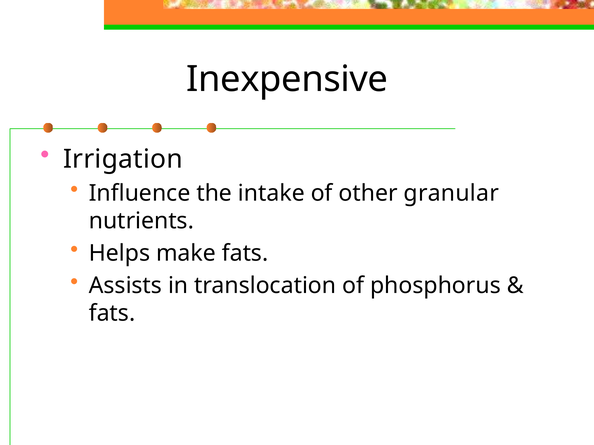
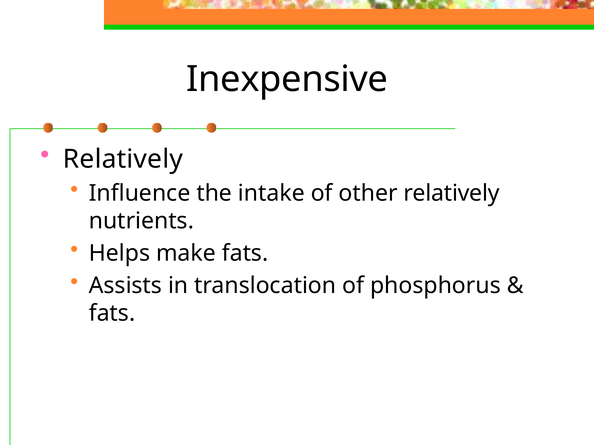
Irrigation at (123, 159): Irrigation -> Relatively
other granular: granular -> relatively
